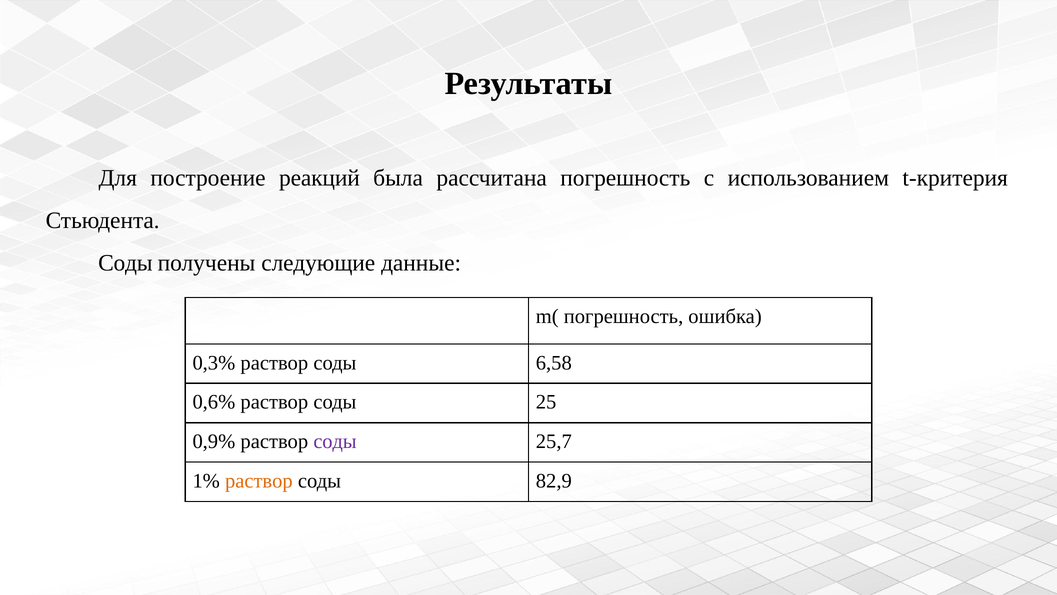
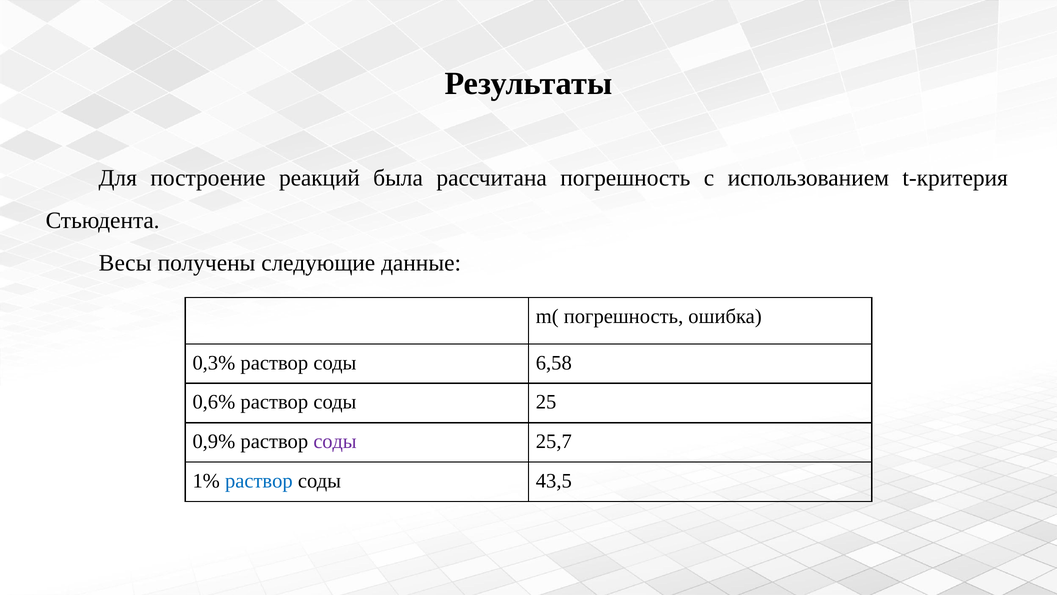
Соды at (125, 263): Соды -> Весы
раствор at (259, 481) colour: orange -> blue
82,9: 82,9 -> 43,5
